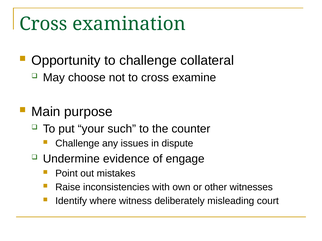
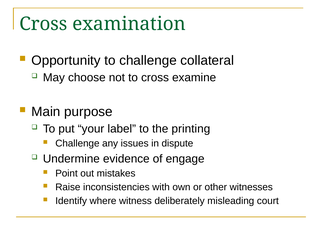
such: such -> label
counter: counter -> printing
